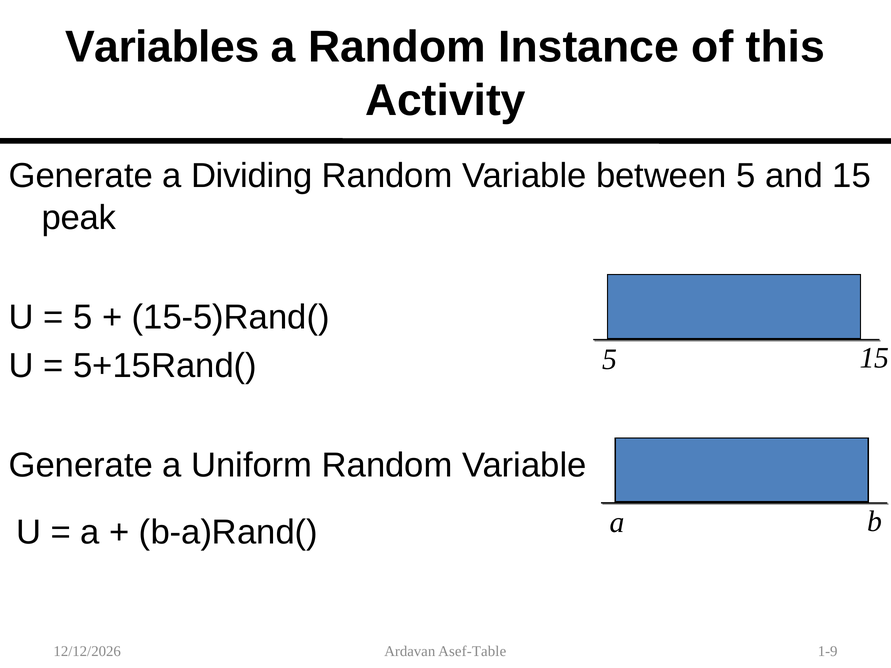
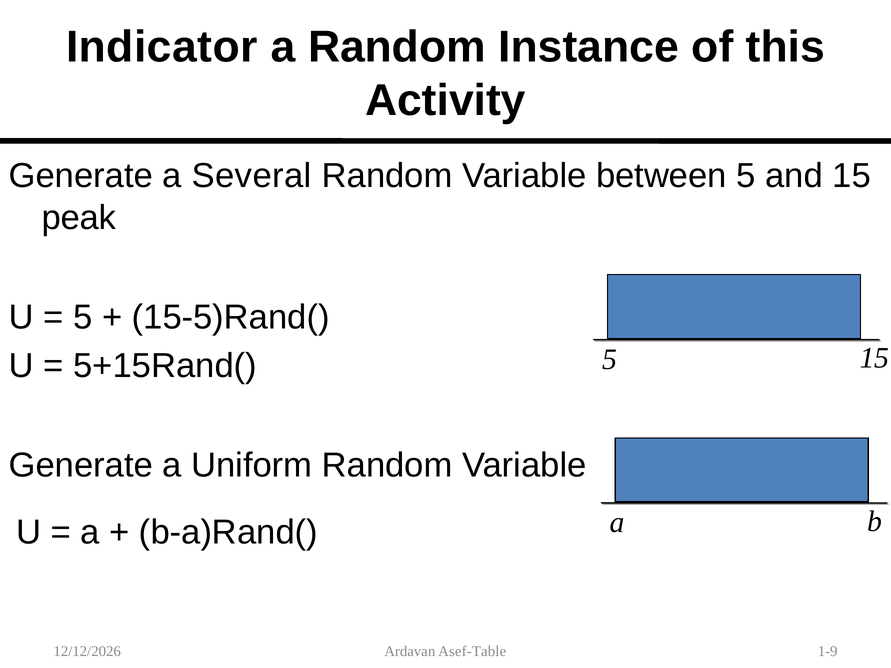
Variables: Variables -> Indicator
Dividing: Dividing -> Several
